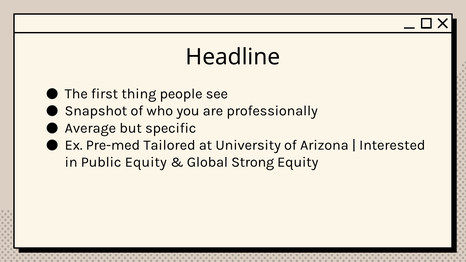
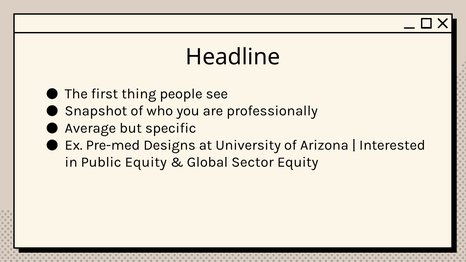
Tailored: Tailored -> Designs
Strong: Strong -> Sector
